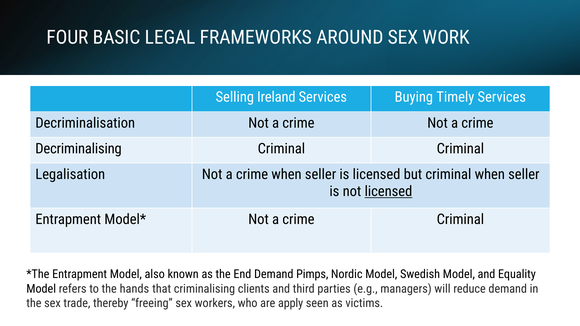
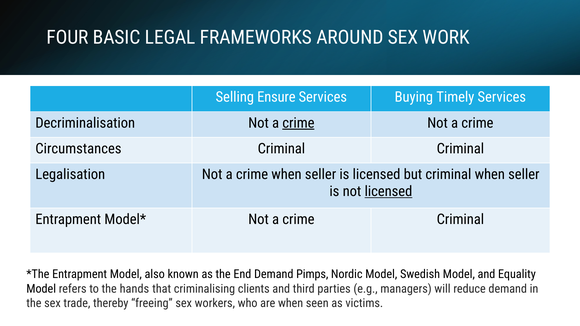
Ireland: Ireland -> Ensure
crime at (298, 123) underline: none -> present
Decriminalising: Decriminalising -> Circumstances
are apply: apply -> when
